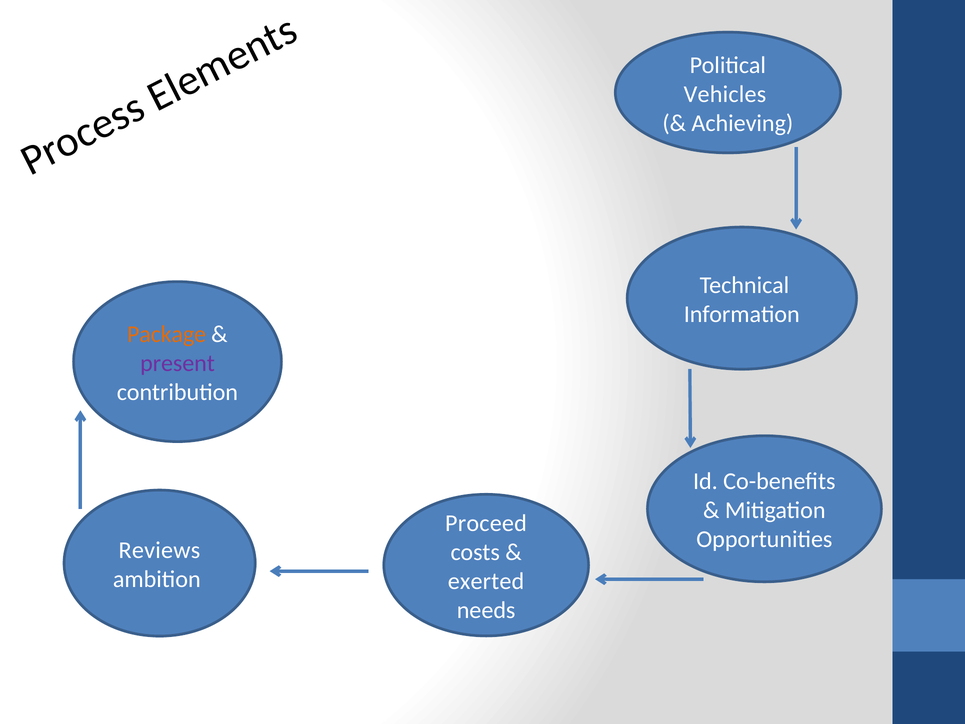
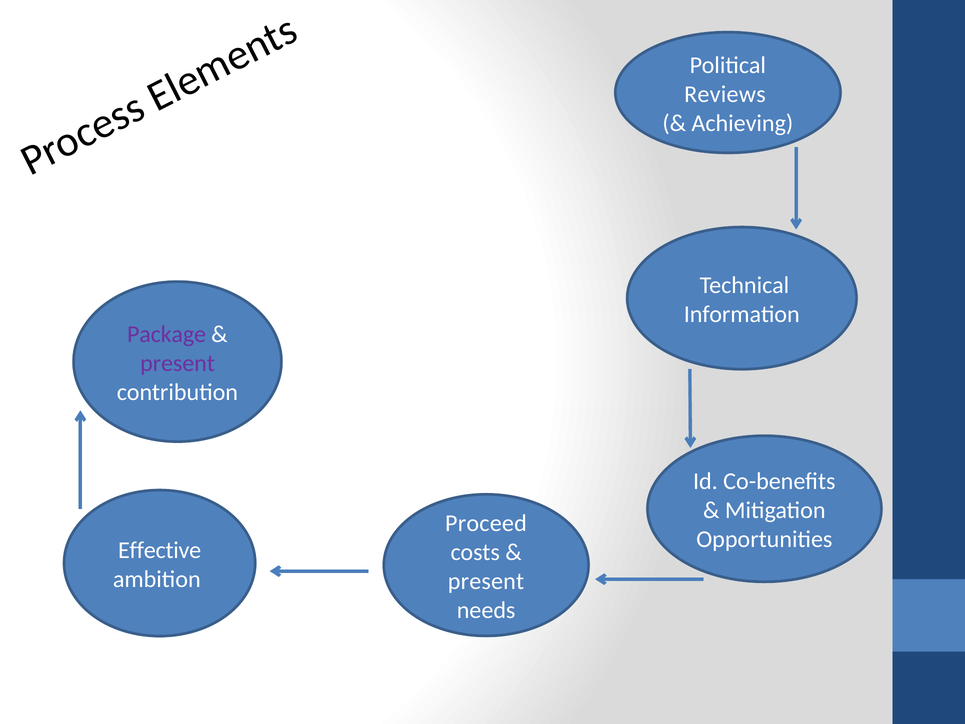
Vehicles: Vehicles -> Reviews
Package colour: orange -> purple
Reviews: Reviews -> Effective
exerted at (486, 581): exerted -> present
